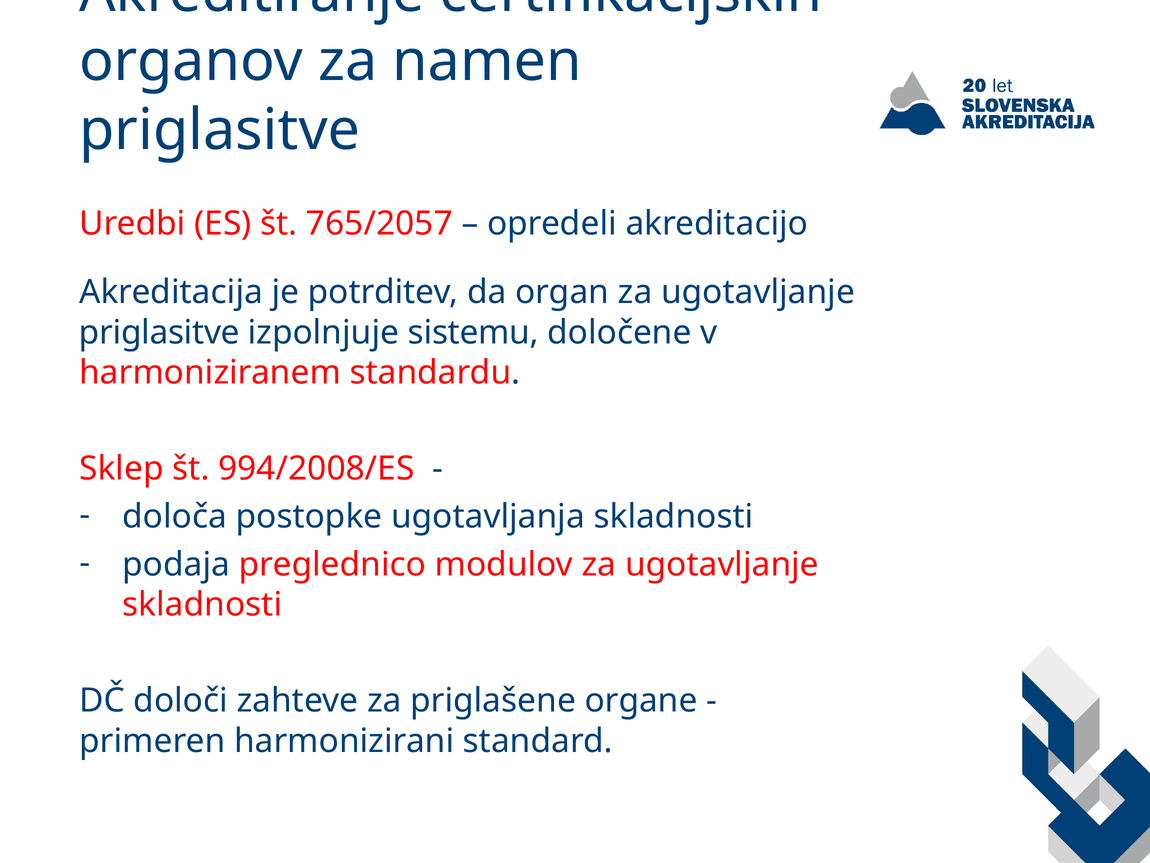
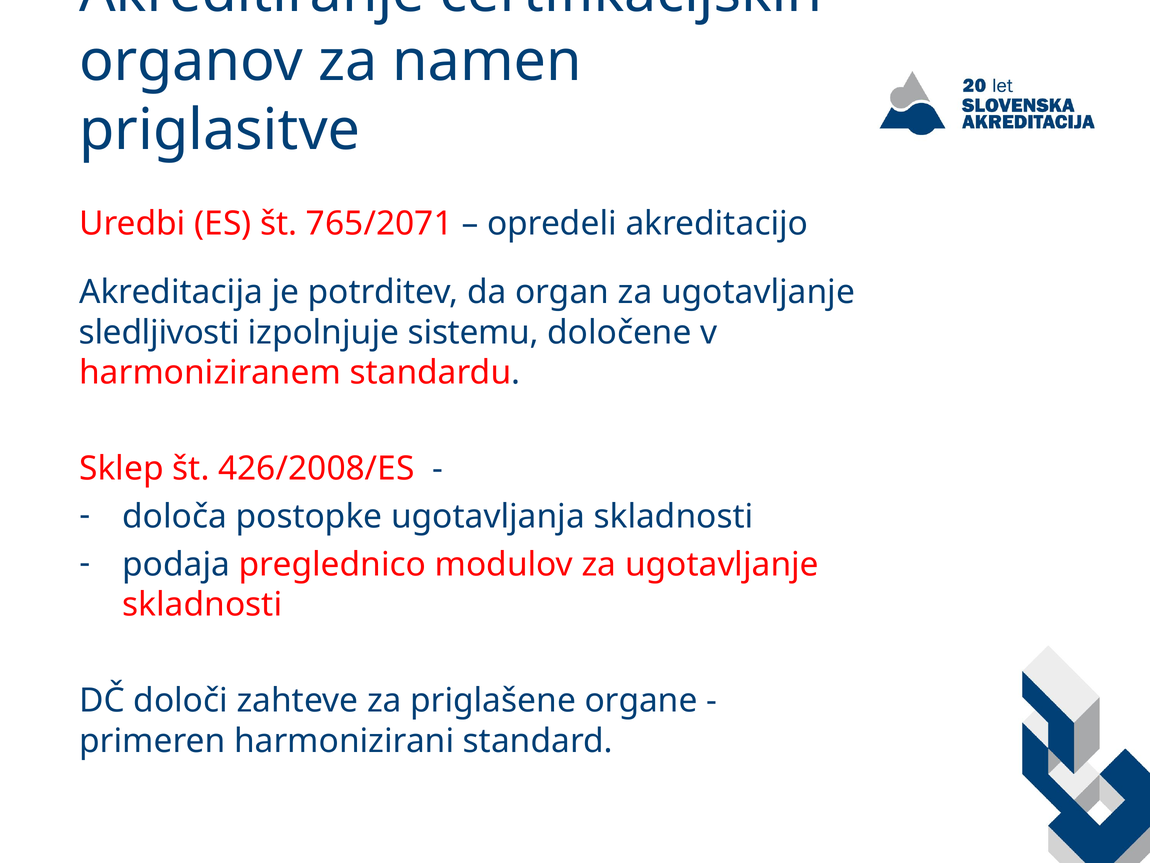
765/2057: 765/2057 -> 765/2071
priglasitve at (159, 332): priglasitve -> sledljivosti
994/2008/ES: 994/2008/ES -> 426/2008/ES
